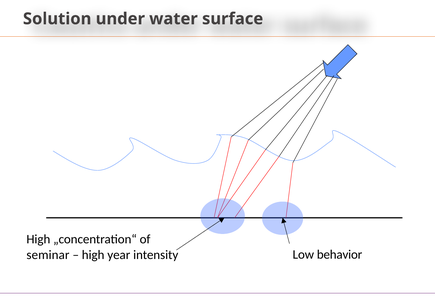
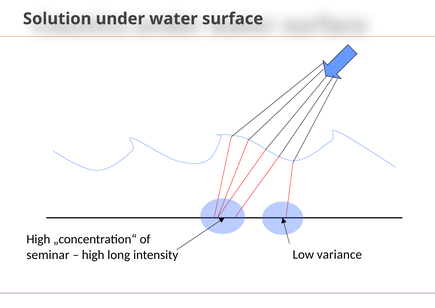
year: year -> long
behavior: behavior -> variance
